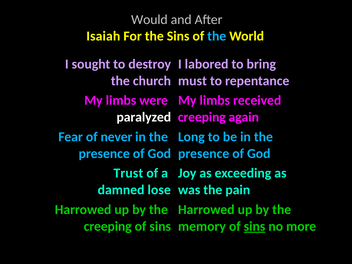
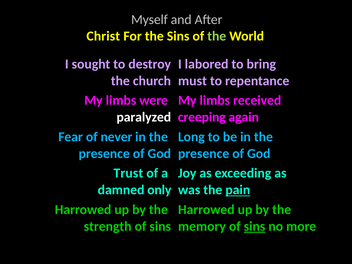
Would: Would -> Myself
Isaiah: Isaiah -> Christ
the at (217, 36) colour: light blue -> light green
lose: lose -> only
pain underline: none -> present
creeping at (108, 226): creeping -> strength
